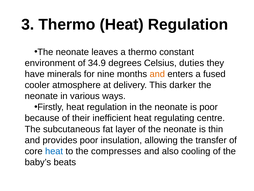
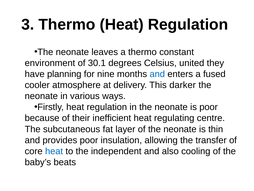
34.9: 34.9 -> 30.1
duties: duties -> united
minerals: minerals -> planning
and at (157, 74) colour: orange -> blue
compresses: compresses -> independent
